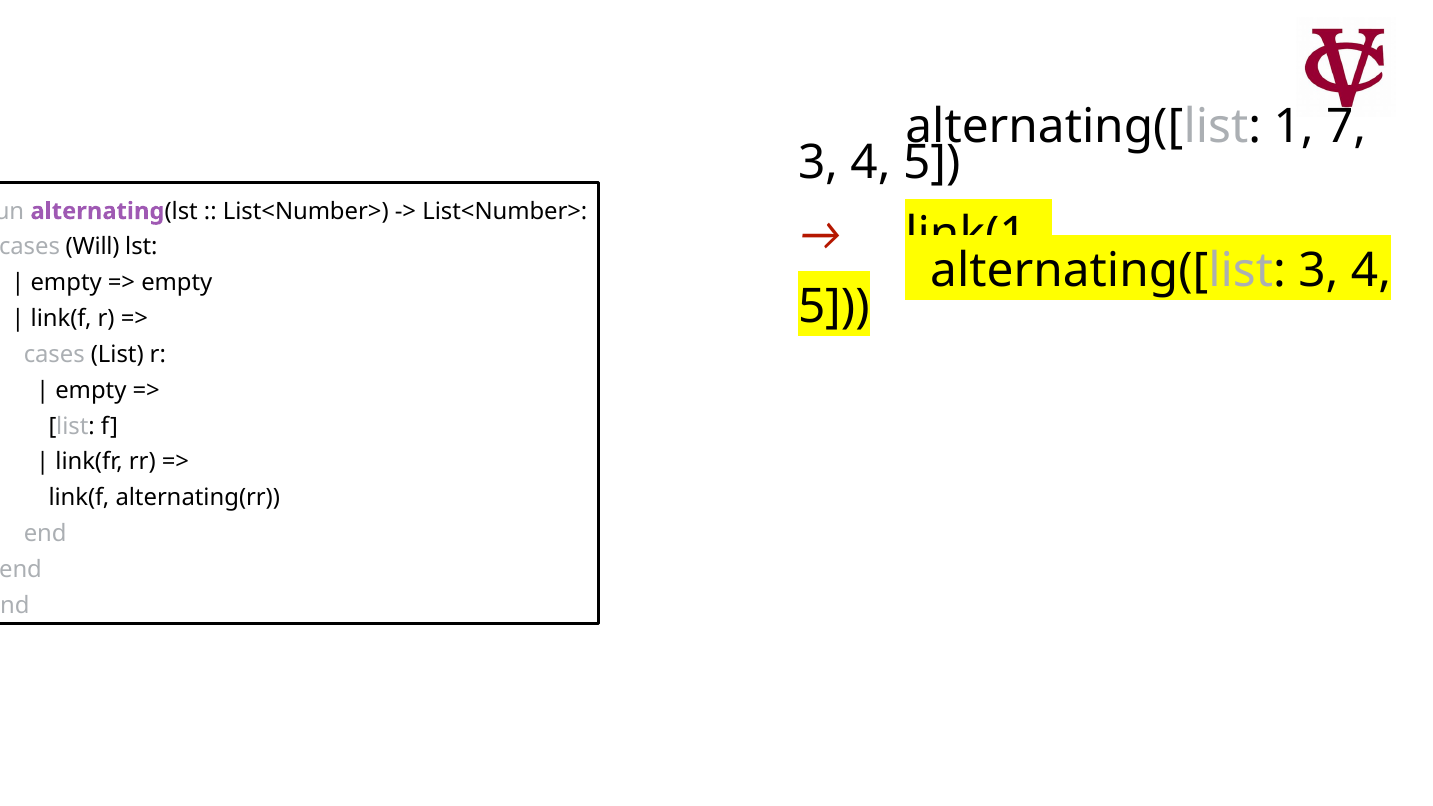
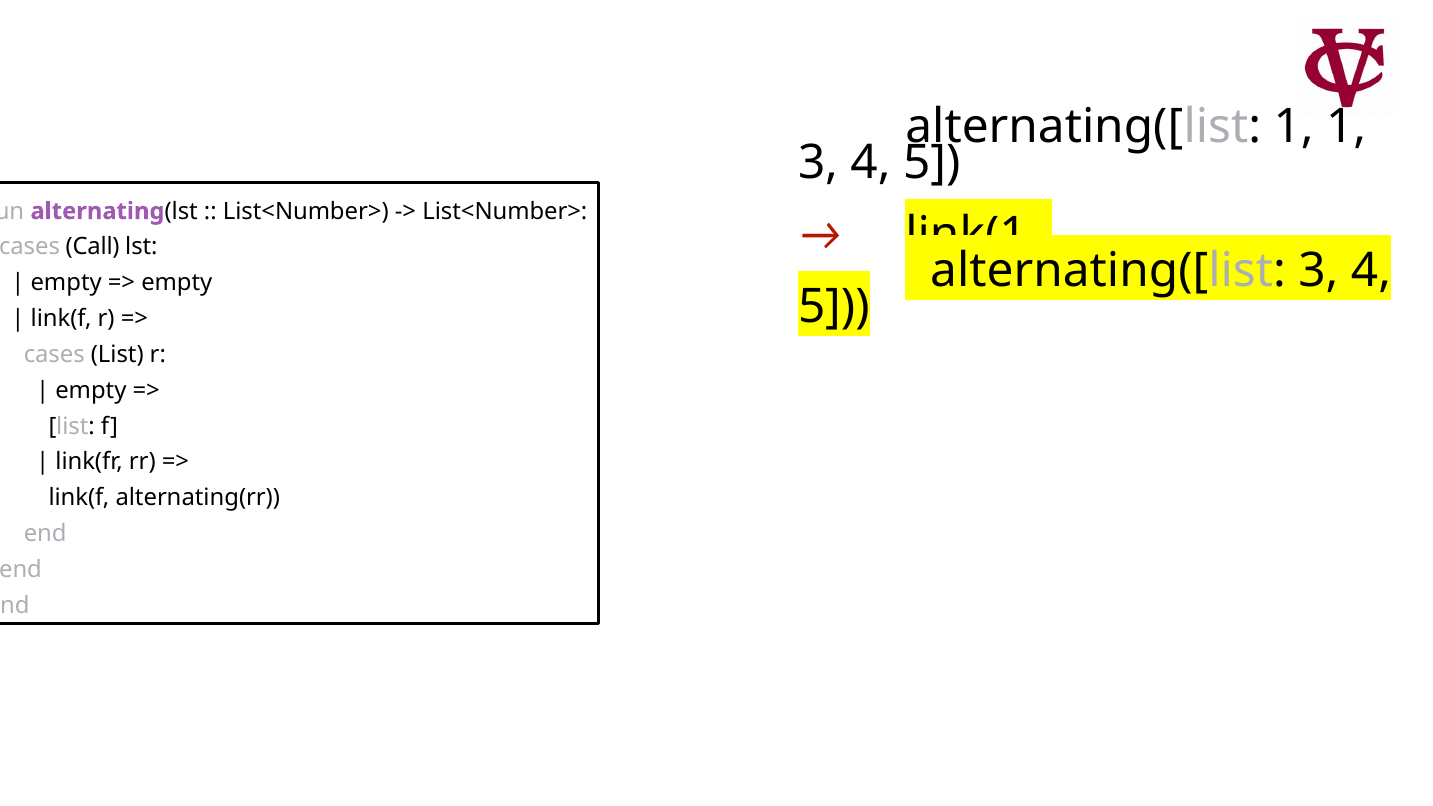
1 7: 7 -> 1
Will: Will -> Call
